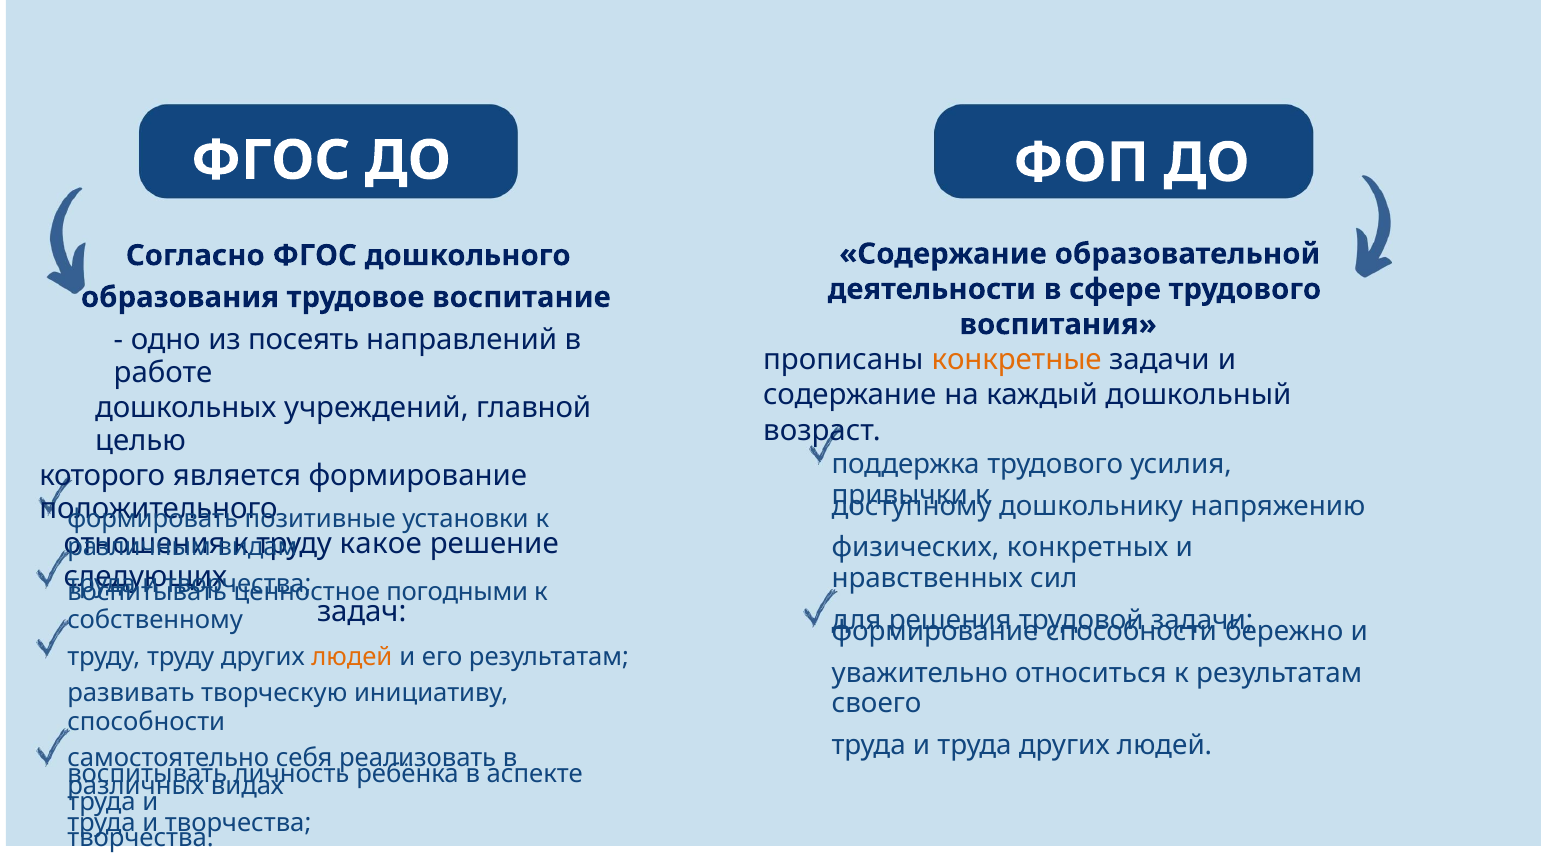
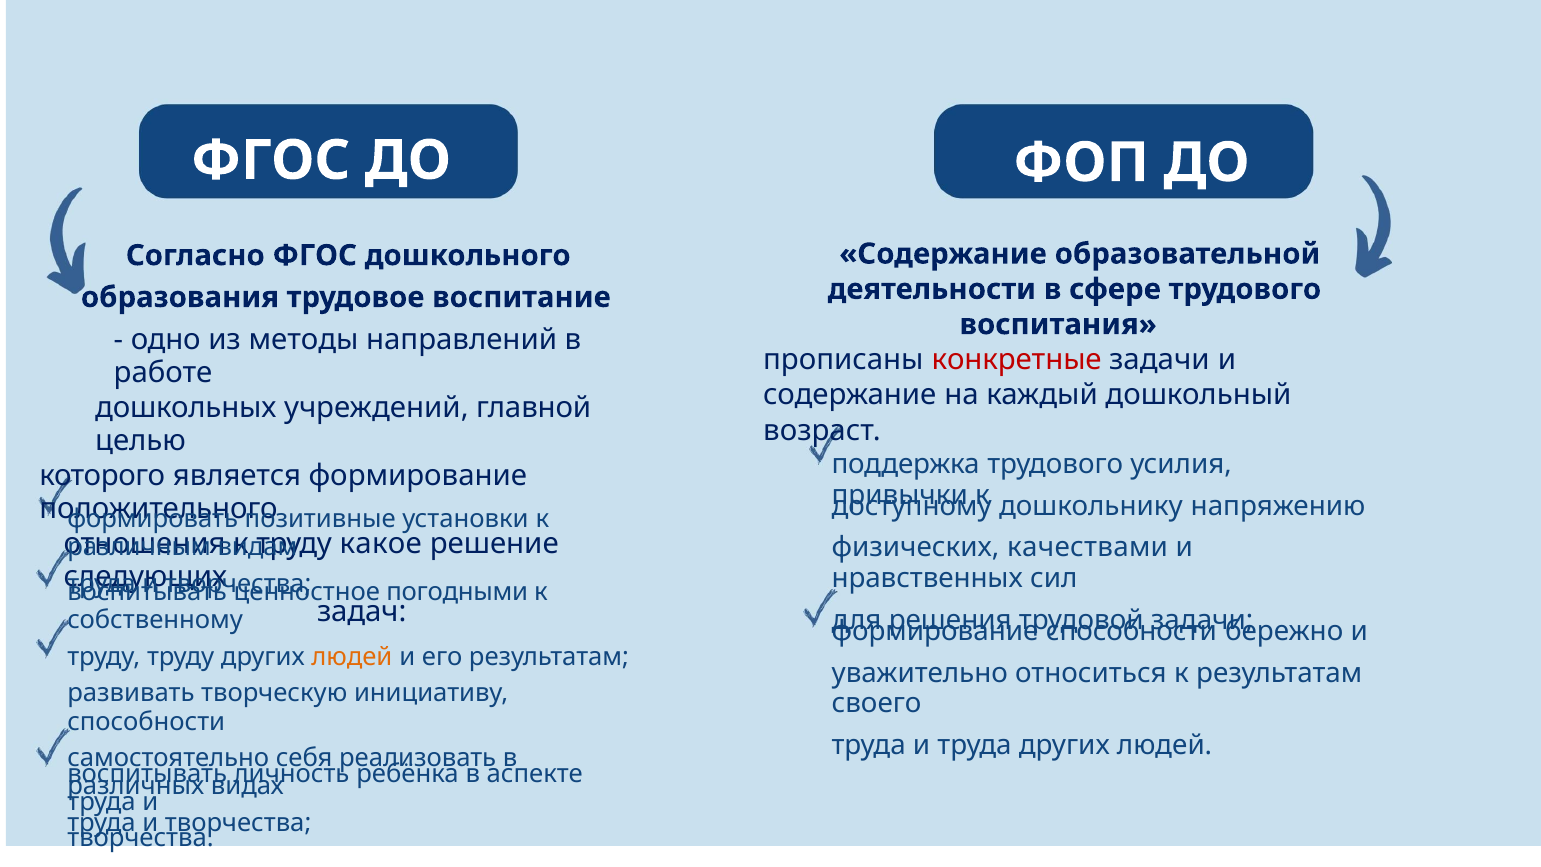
посеять: посеять -> методы
конкретные colour: orange -> red
конкретных: конкретных -> качествами
